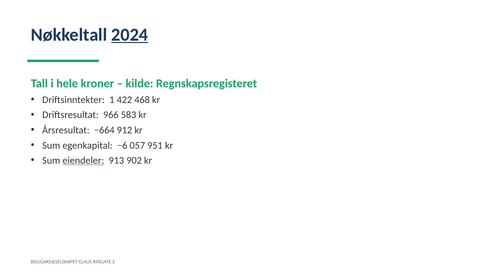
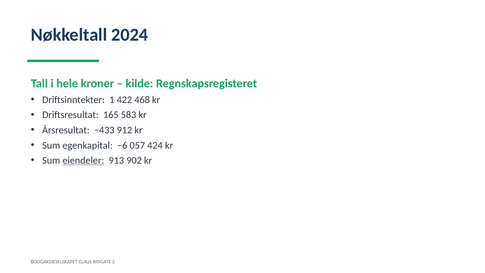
2024 underline: present -> none
966: 966 -> 165
−664: −664 -> −433
951: 951 -> 424
